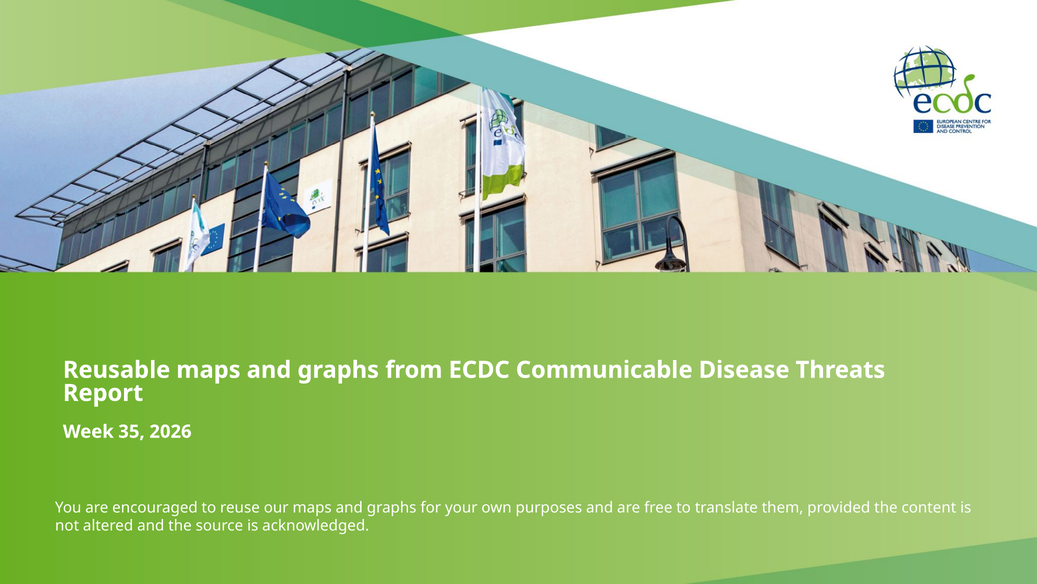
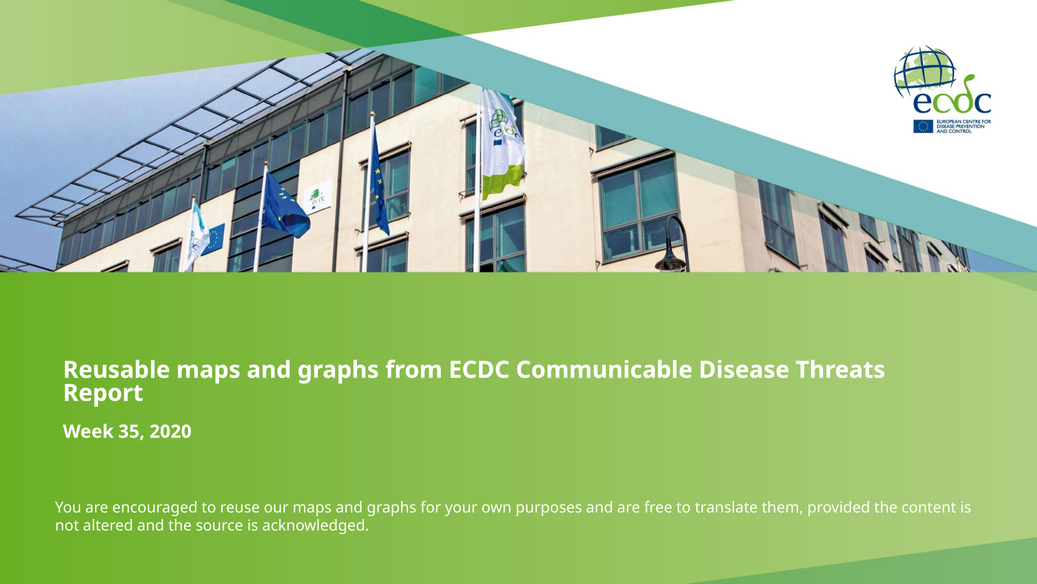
2026: 2026 -> 2020
